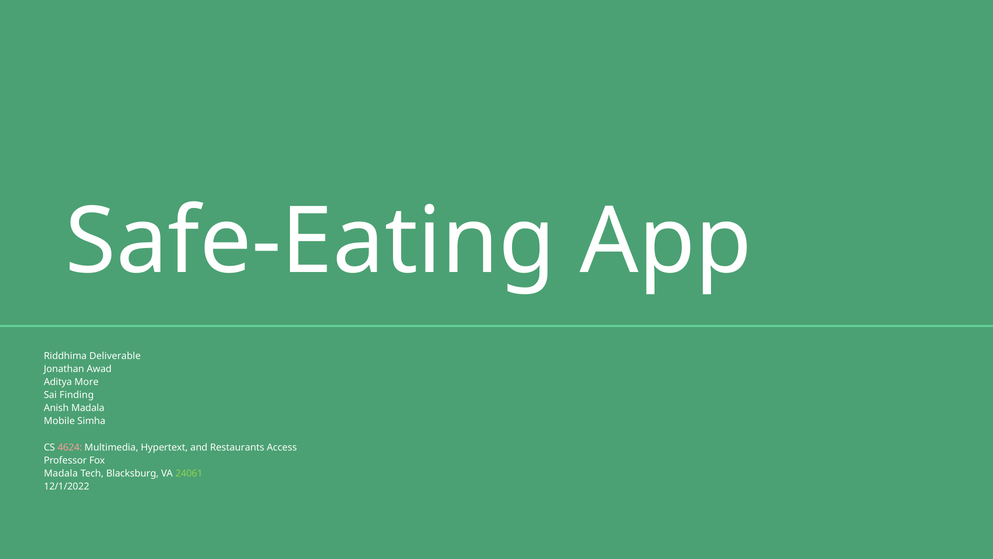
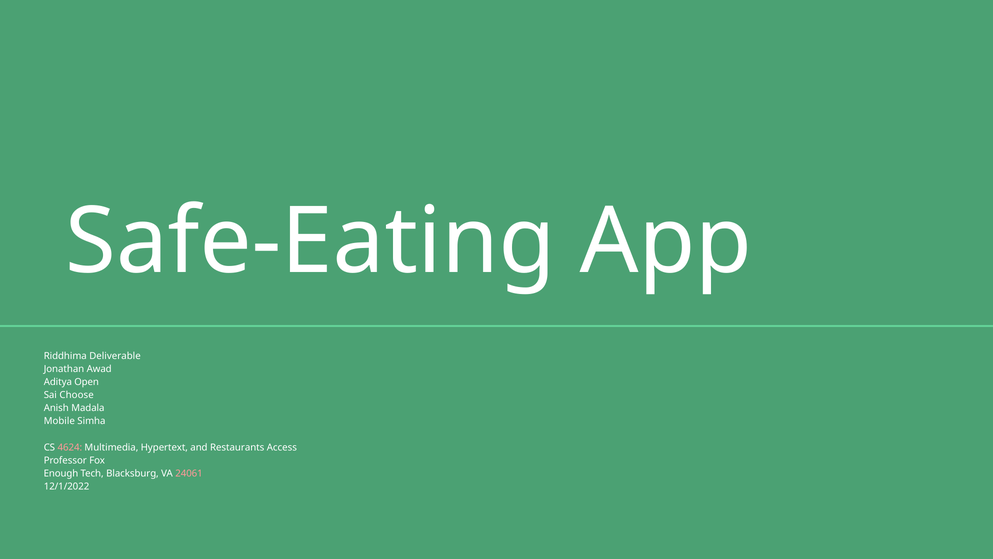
More: More -> Open
Finding: Finding -> Choose
Madala at (61, 473): Madala -> Enough
24061 colour: light green -> pink
